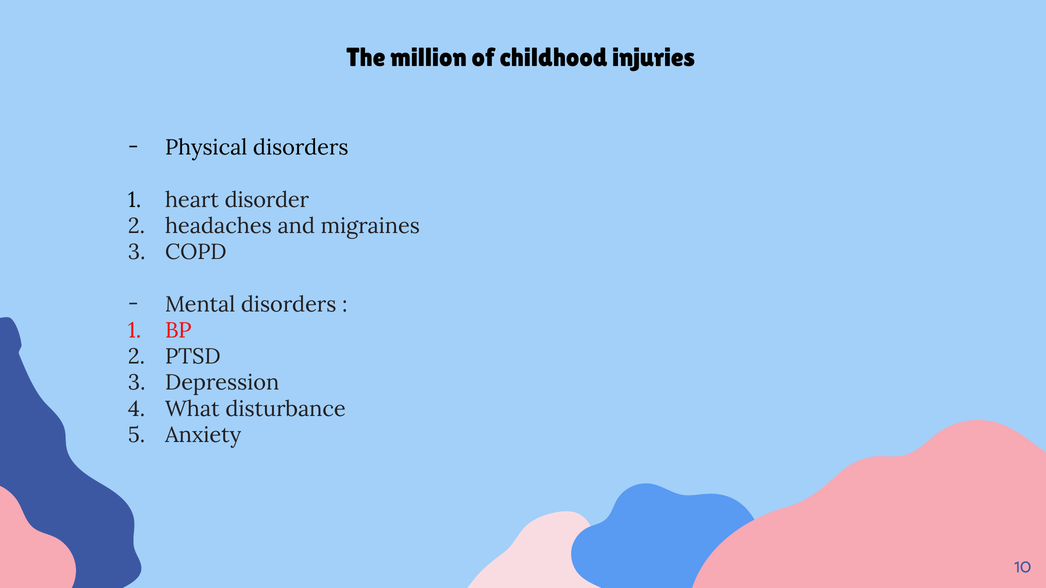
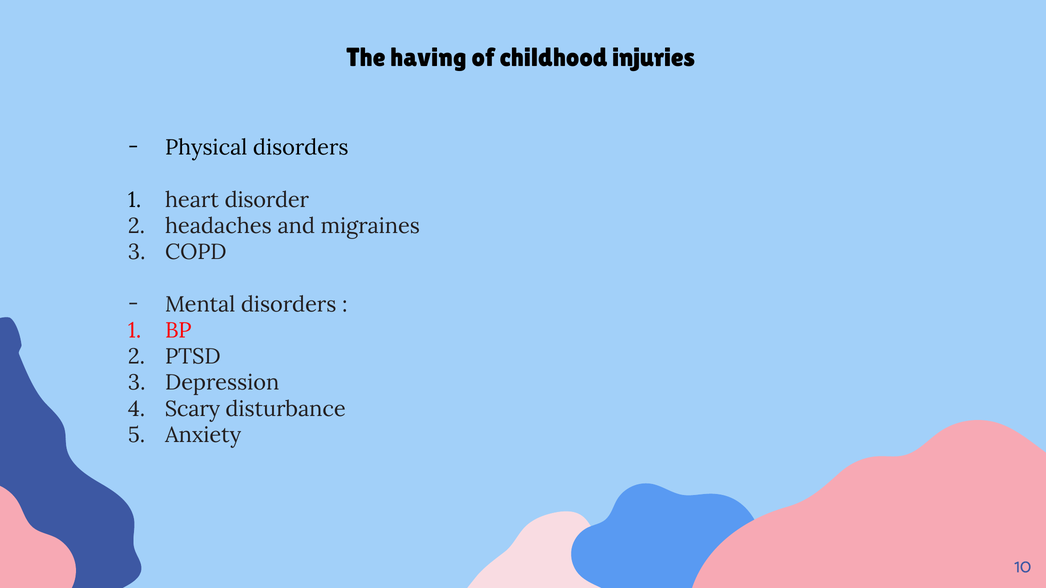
million: million -> having
What: What -> Scary
